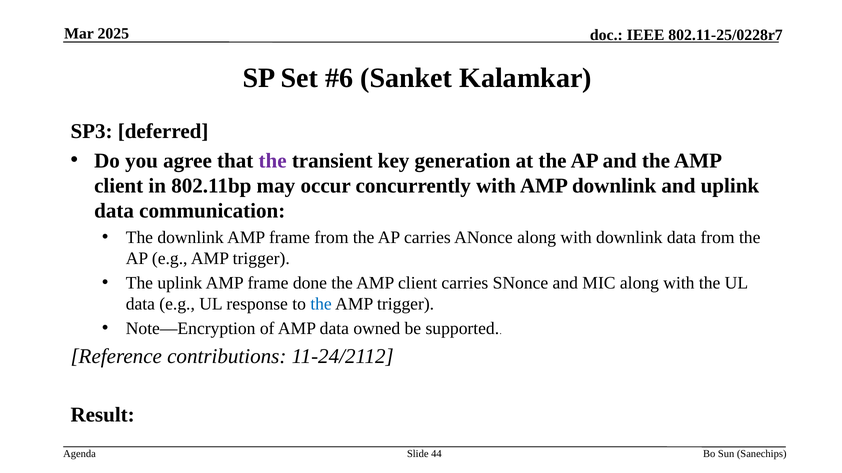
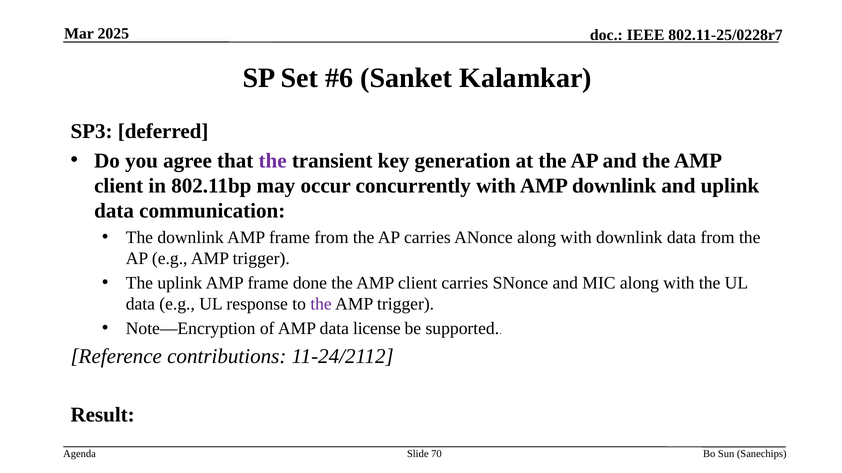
the at (321, 304) colour: blue -> purple
owned: owned -> license
44: 44 -> 70
